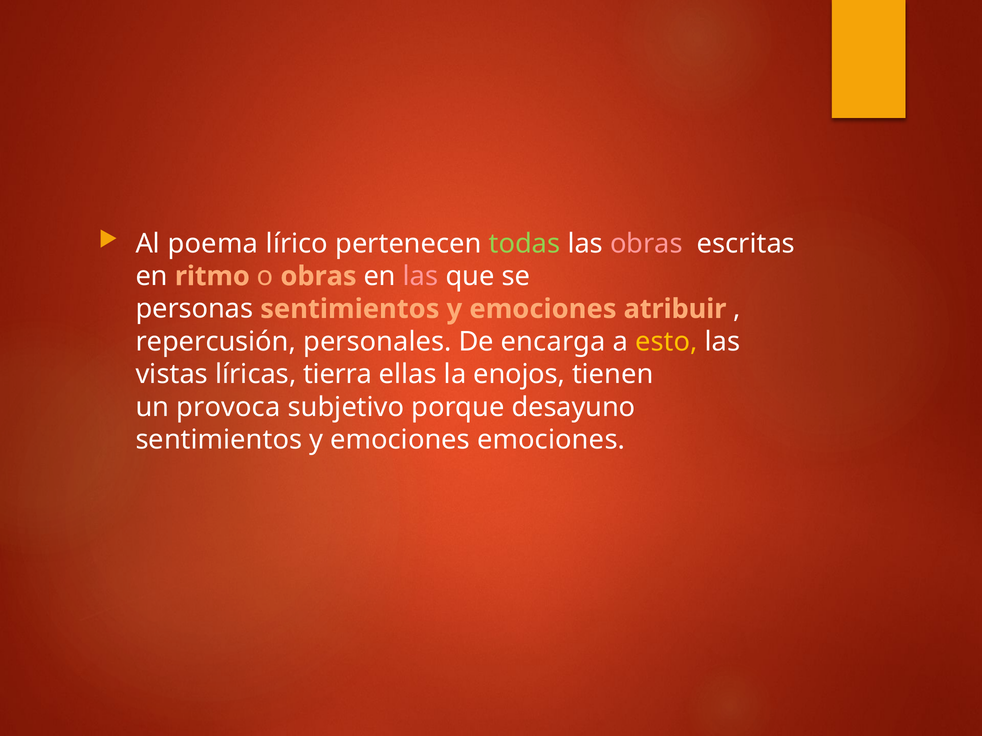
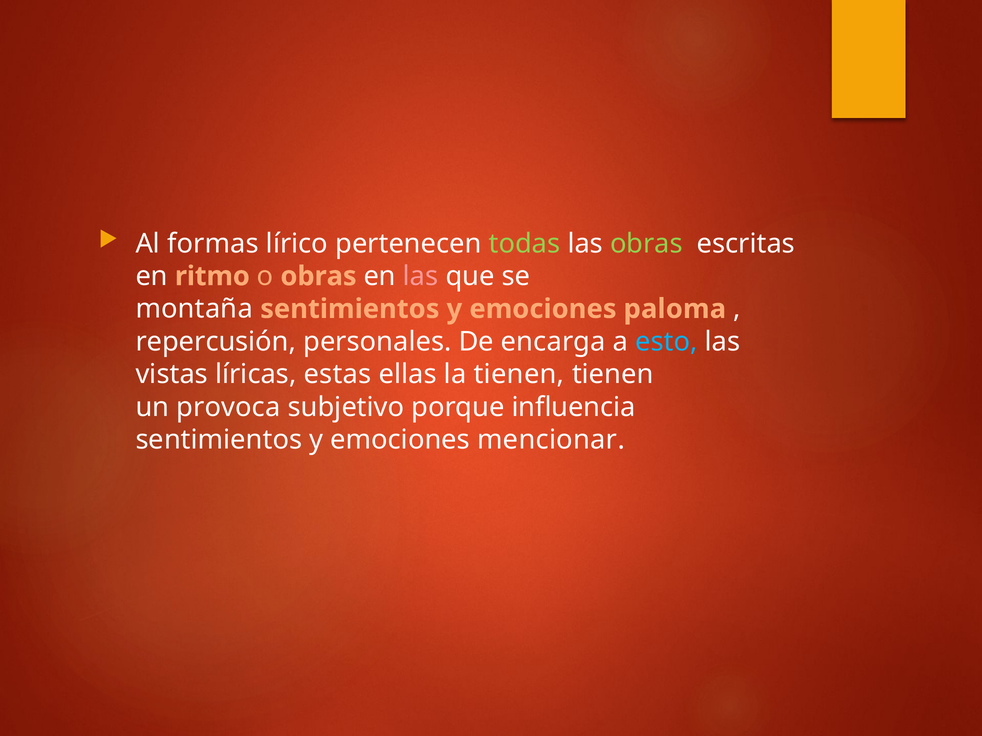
poema: poema -> formas
obras at (646, 244) colour: pink -> light green
personas: personas -> montaña
atribuir: atribuir -> paloma
esto colour: yellow -> light blue
tierra: tierra -> estas
la enojos: enojos -> tienen
desayuno: desayuno -> influencia
emociones emociones: emociones -> mencionar
